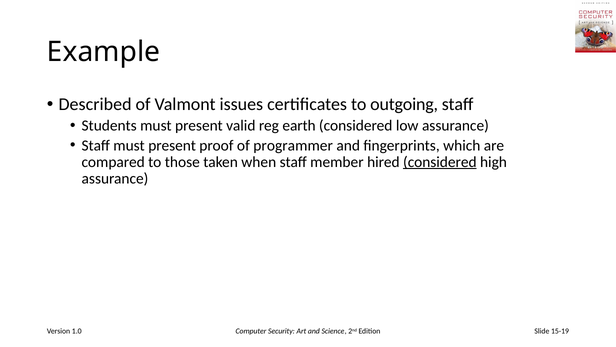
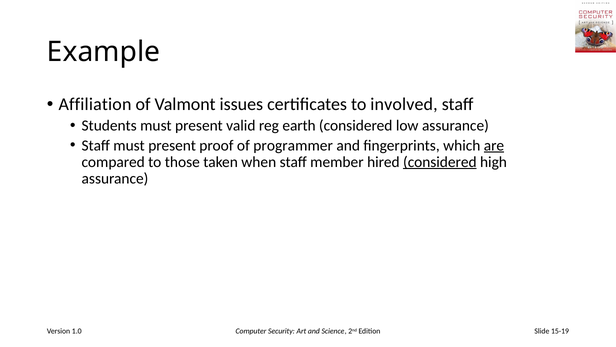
Described: Described -> Affiliation
outgoing: outgoing -> involved
are underline: none -> present
